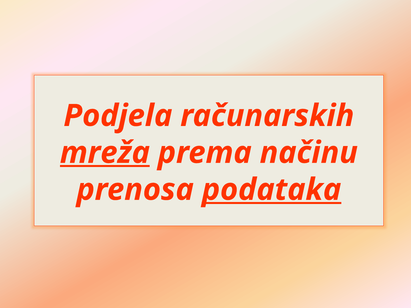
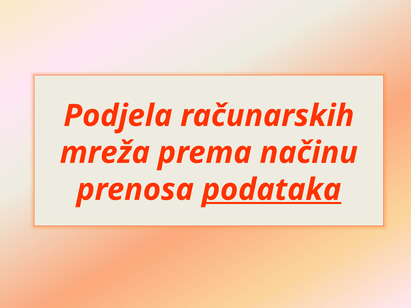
mreža underline: present -> none
